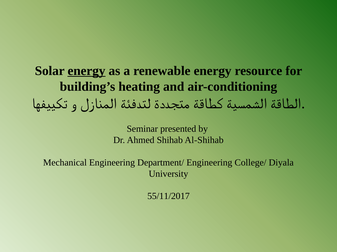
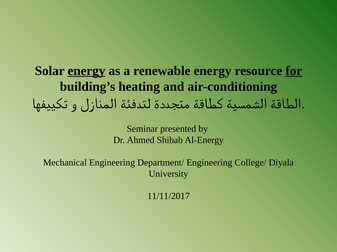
for underline: none -> present
Al-Shihab: Al-Shihab -> Al-Energy
55/11/2017: 55/11/2017 -> 11/11/2017
